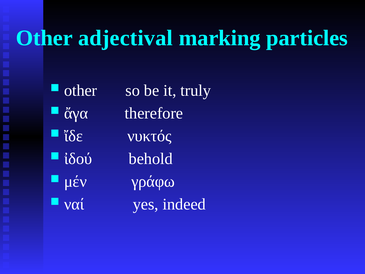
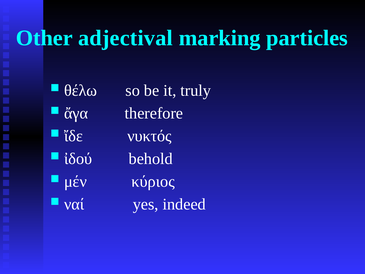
other at (81, 90): other -> θέλω
γράφω: γράφω -> κύριος
